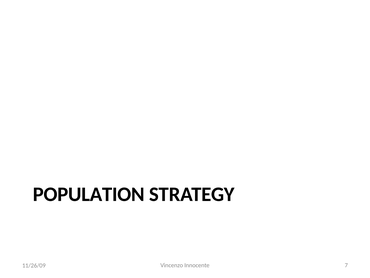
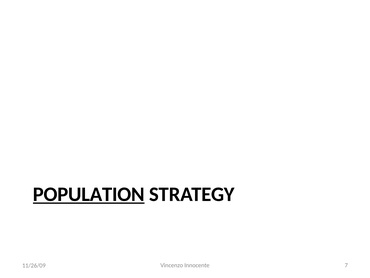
POPULATION underline: none -> present
